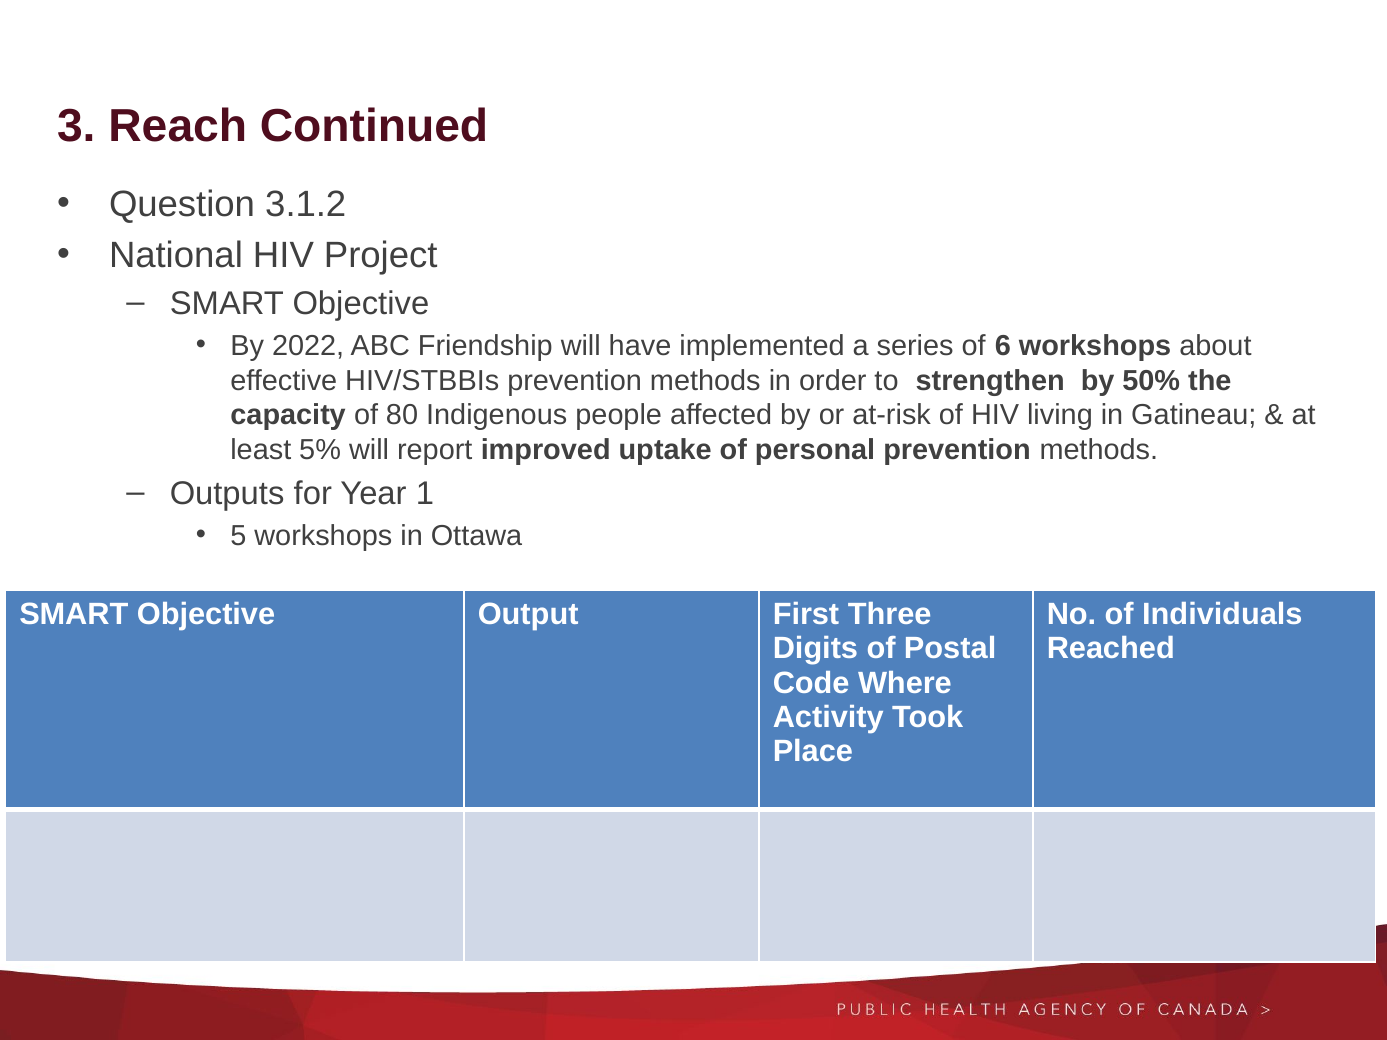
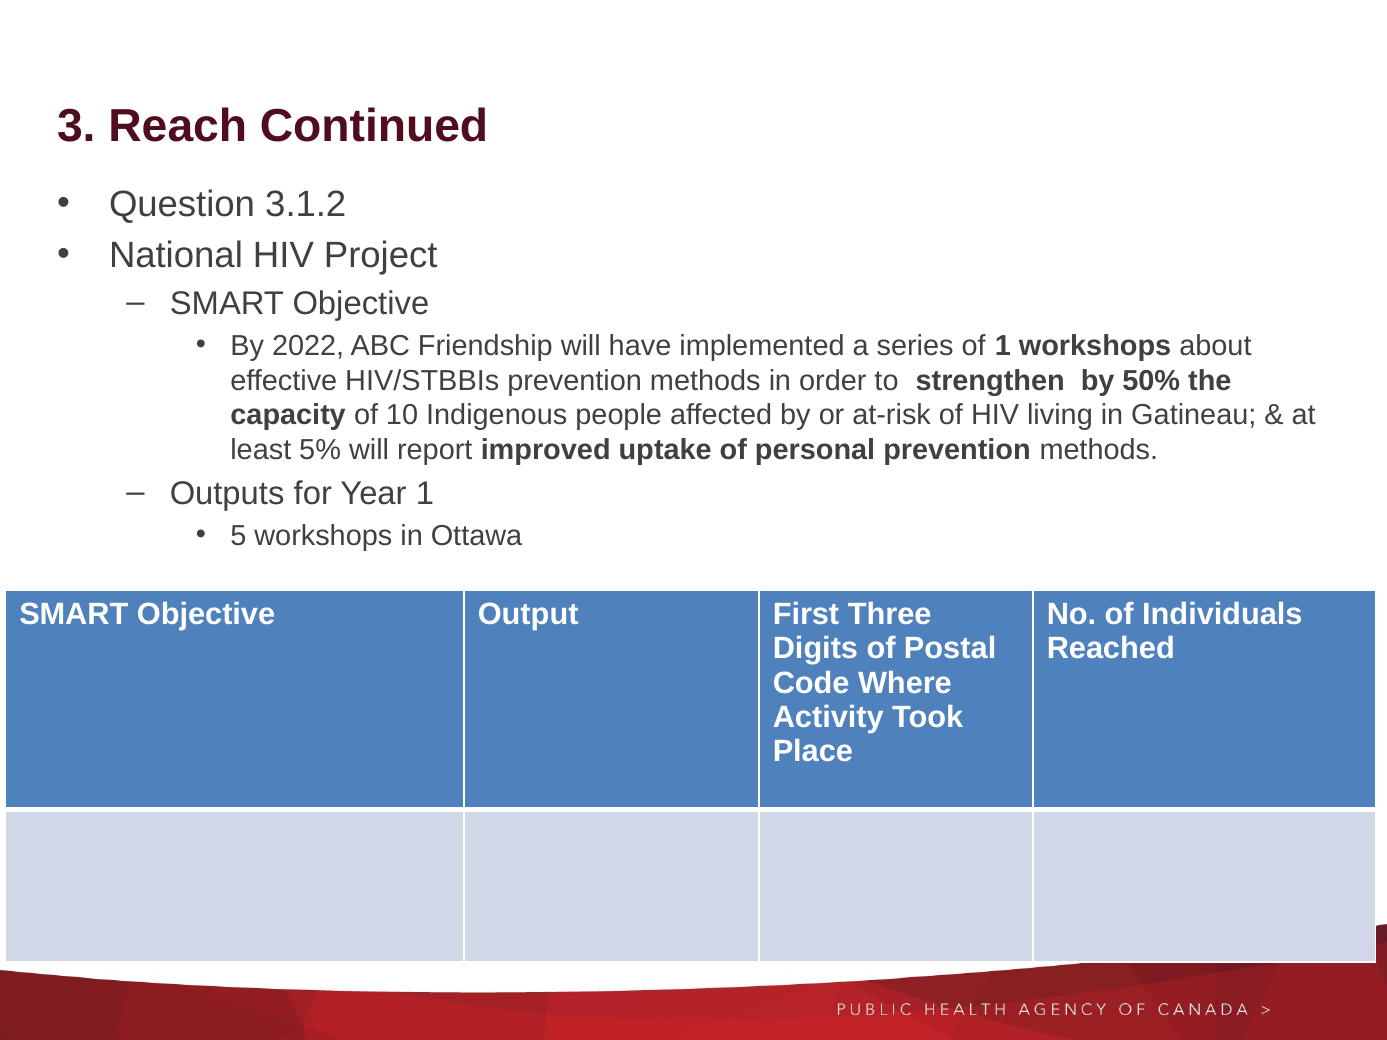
of 6: 6 -> 1
80: 80 -> 10
